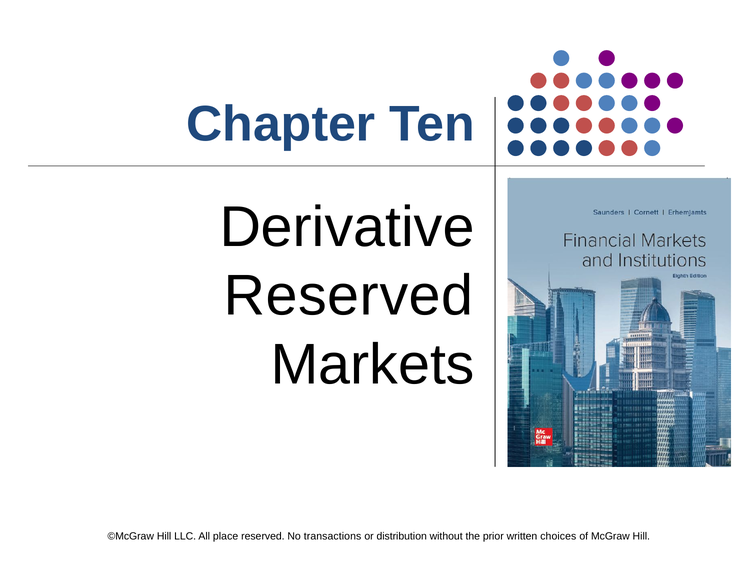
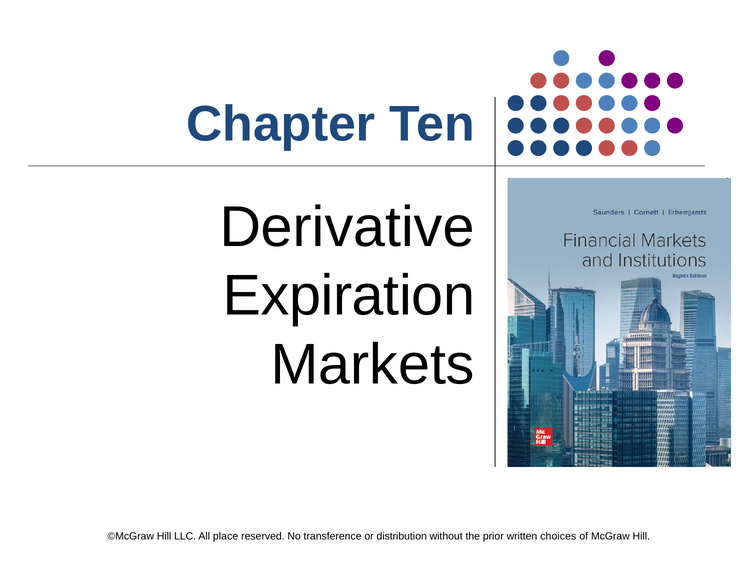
Reserved at (348, 296): Reserved -> Expiration
transactions: transactions -> transference
